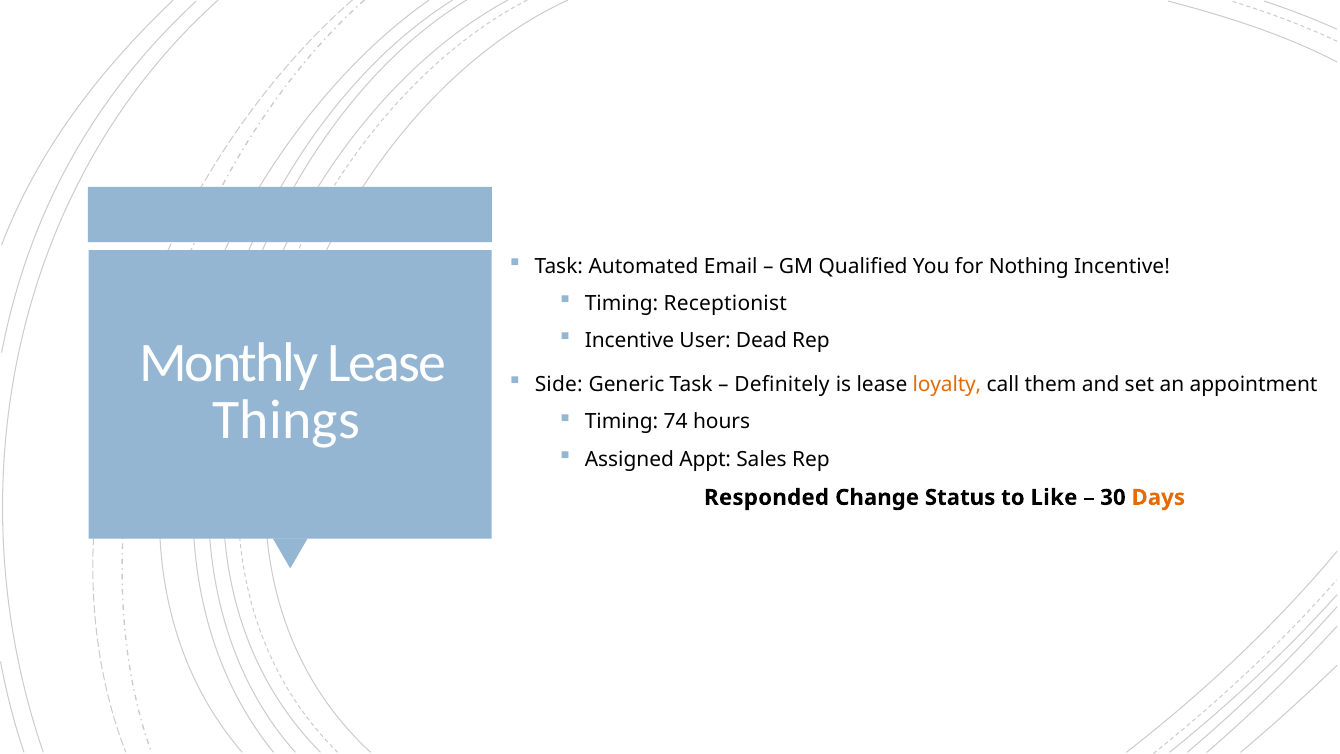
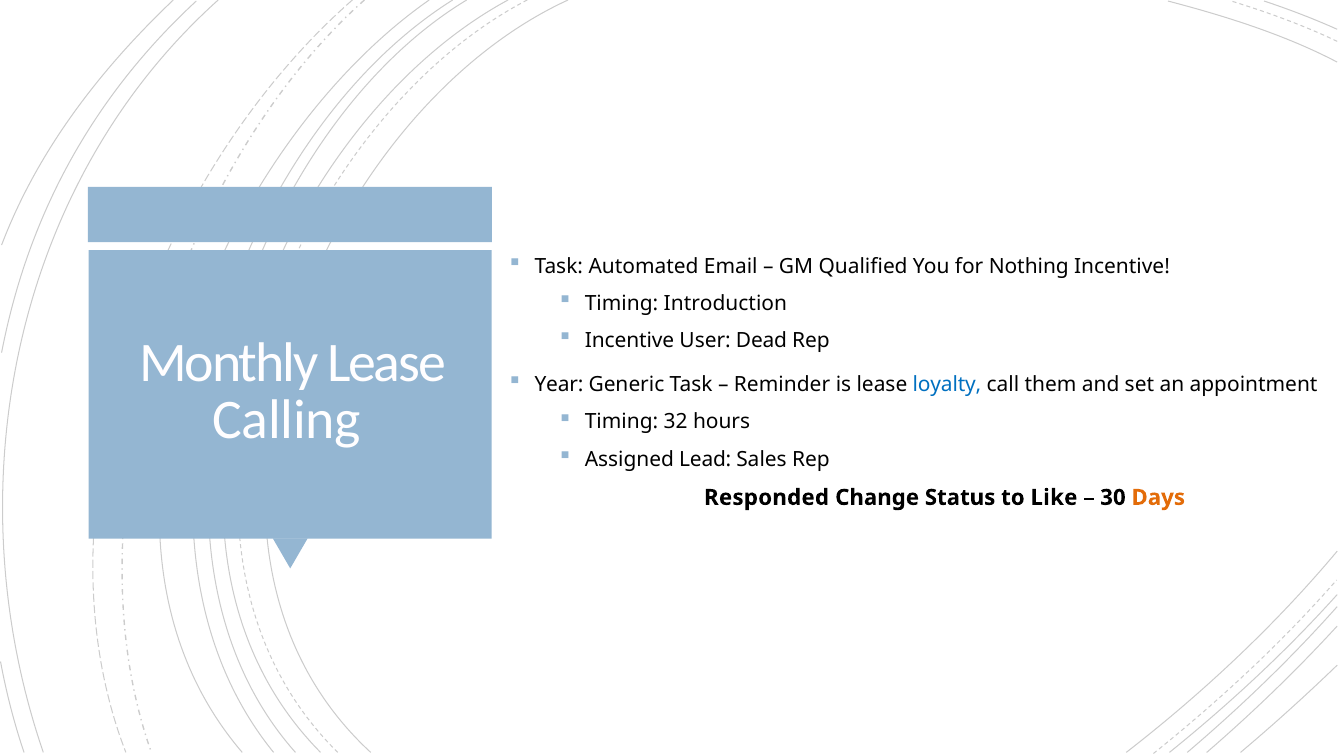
Receptionist: Receptionist -> Introduction
Side: Side -> Year
Definitely: Definitely -> Reminder
loyalty colour: orange -> blue
Things: Things -> Calling
74: 74 -> 32
Appt: Appt -> Lead
